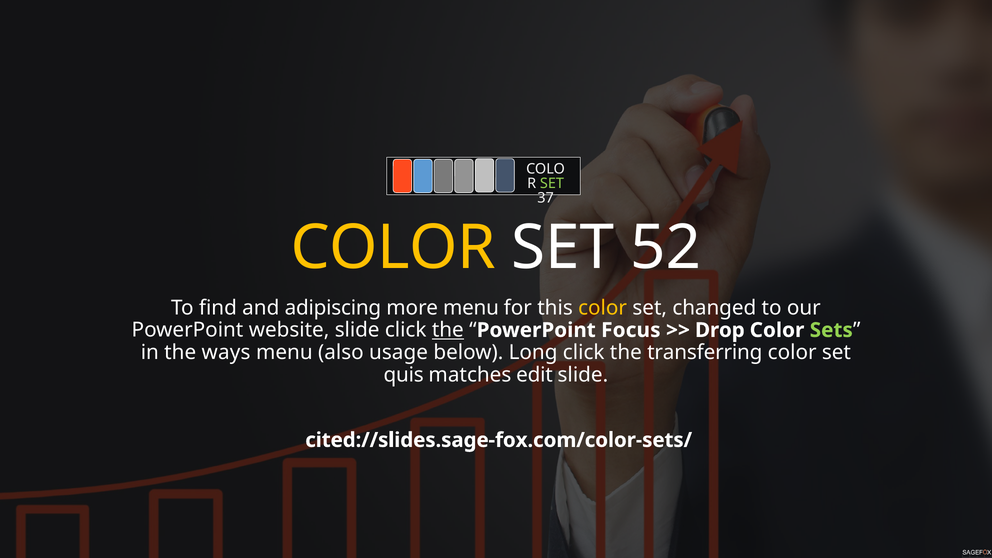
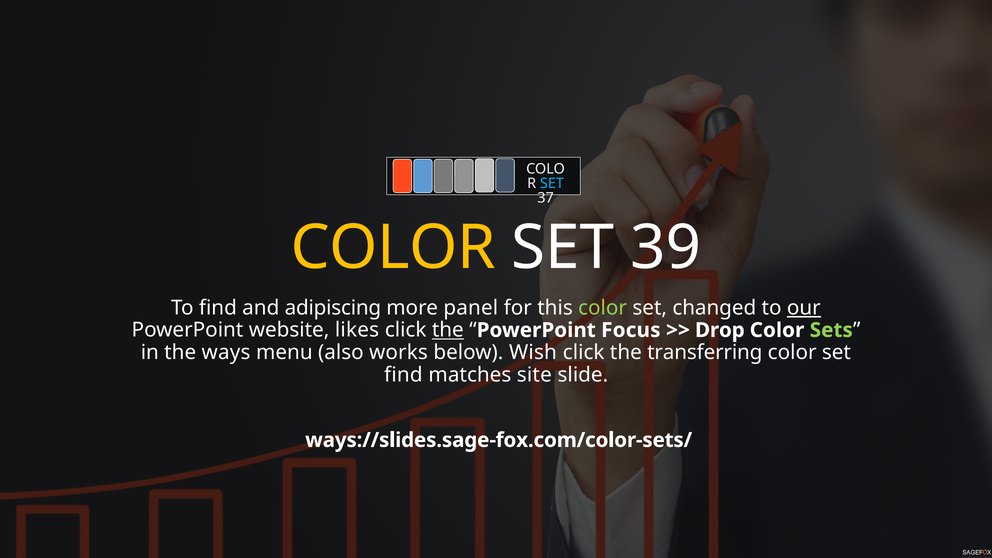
SET at (552, 183) colour: light green -> light blue
52: 52 -> 39
more menu: menu -> panel
color at (603, 308) colour: yellow -> light green
our underline: none -> present
website slide: slide -> likes
usage: usage -> works
Long: Long -> Wish
quis at (404, 375): quis -> find
edit: edit -> site
cited://slides.sage-fox.com/color-sets/: cited://slides.sage-fox.com/color-sets/ -> ways://slides.sage-fox.com/color-sets/
